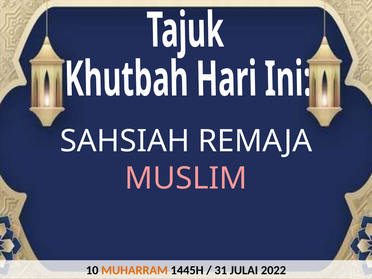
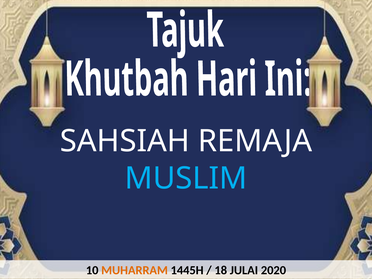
MUSLIM colour: pink -> light blue
31: 31 -> 18
2022: 2022 -> 2020
